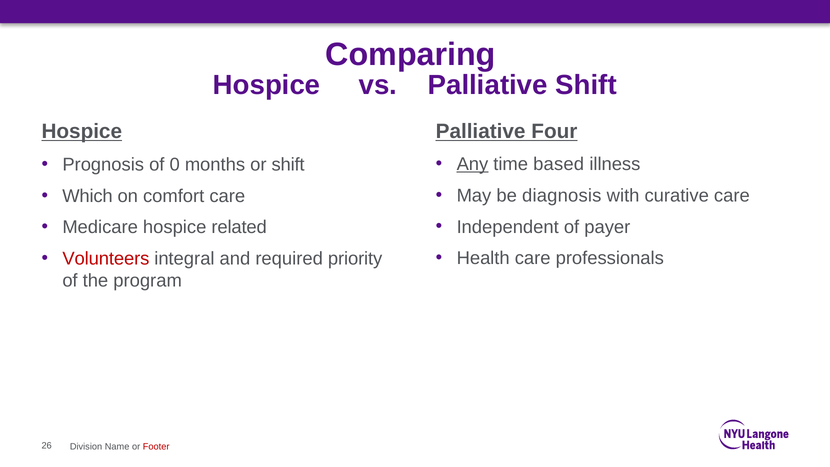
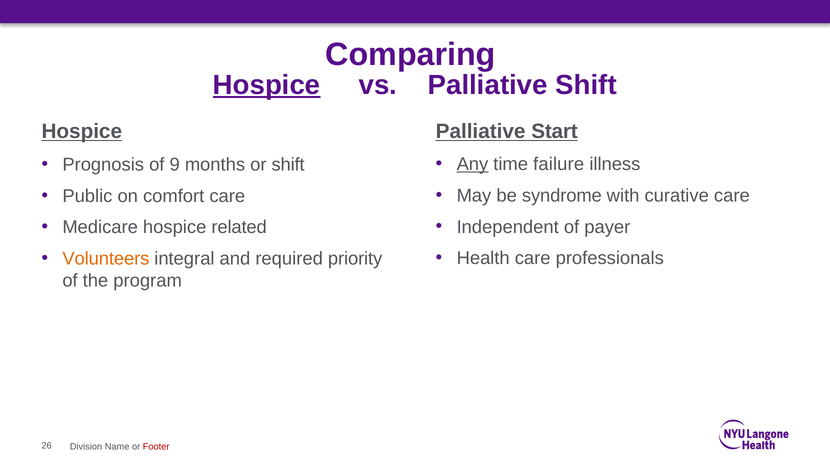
Hospice at (267, 85) underline: none -> present
Four: Four -> Start
based: based -> failure
0: 0 -> 9
diagnosis: diagnosis -> syndrome
Which: Which -> Public
Volunteers colour: red -> orange
